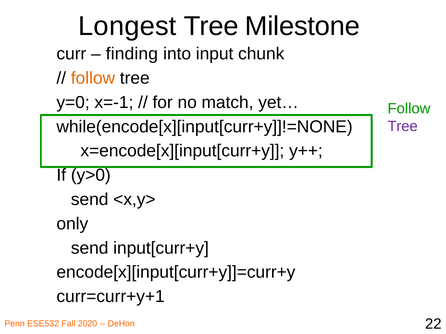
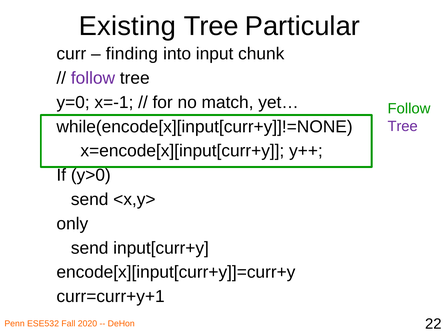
Longest: Longest -> Existing
Milestone: Milestone -> Particular
follow at (93, 78) colour: orange -> purple
